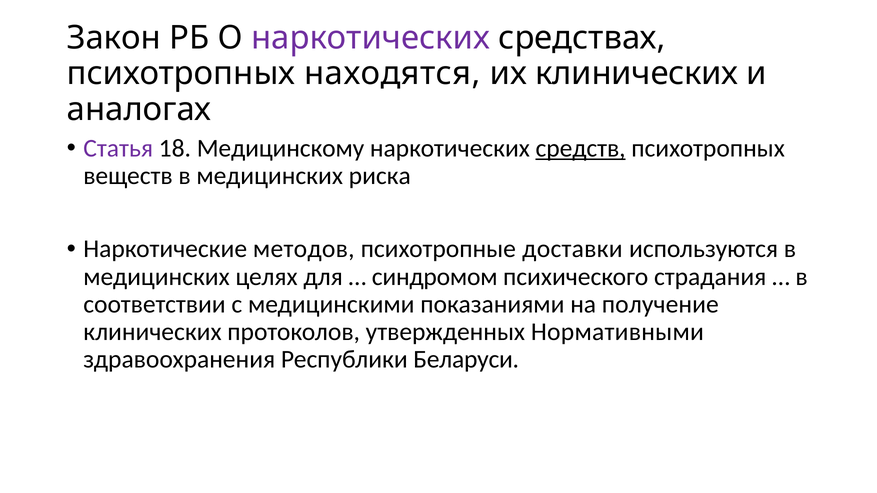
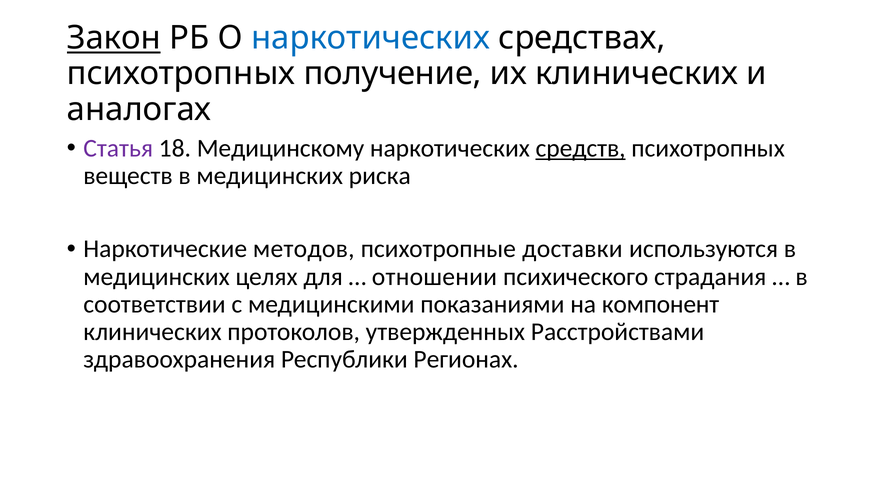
Закон underline: none -> present
наркотических at (371, 38) colour: purple -> blue
находятся: находятся -> получение
синдромом: синдромом -> отношении
получение: получение -> компонент
Нормативными: Нормативными -> Расстройствами
Беларуси: Беларуси -> Регионах
